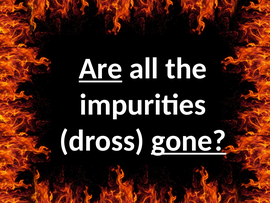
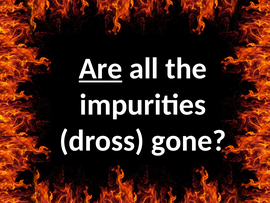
gone underline: present -> none
